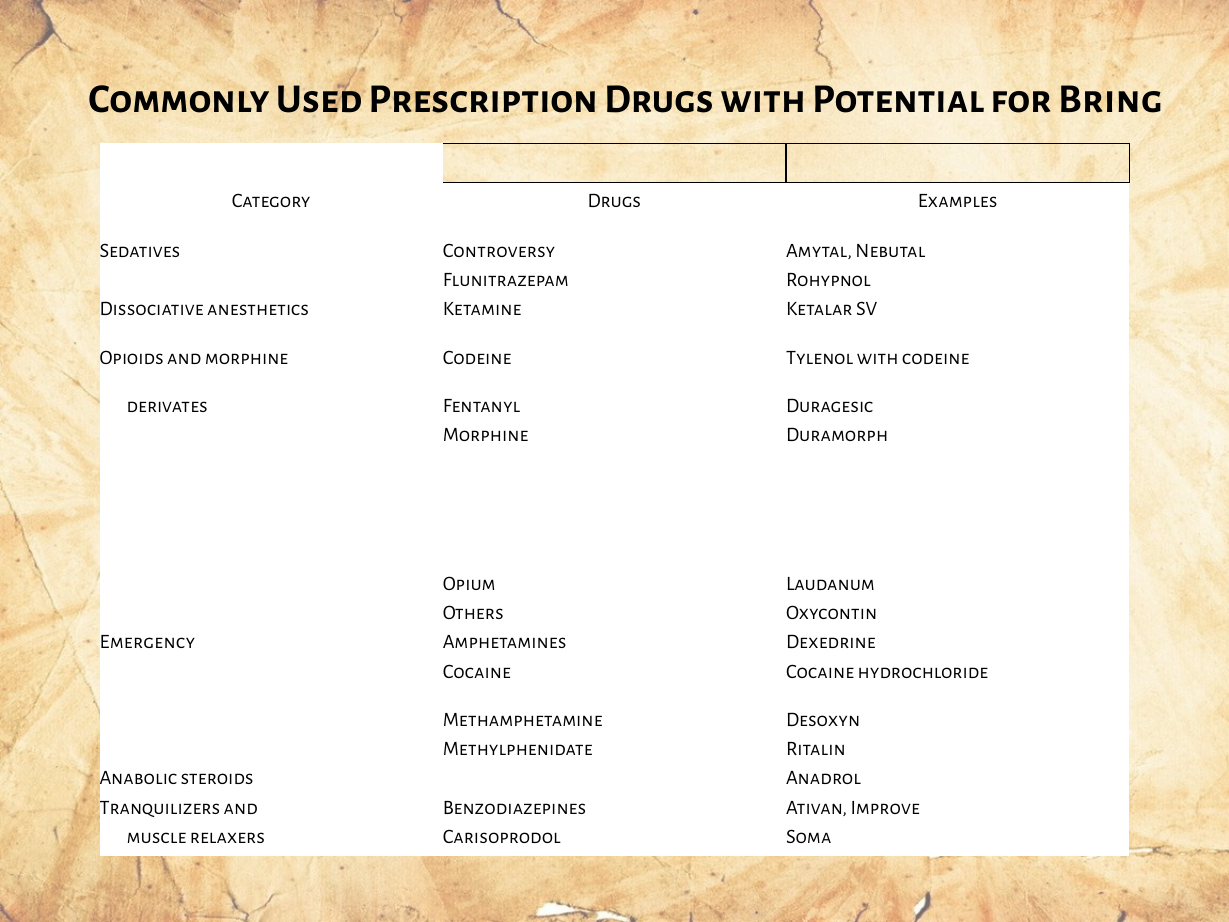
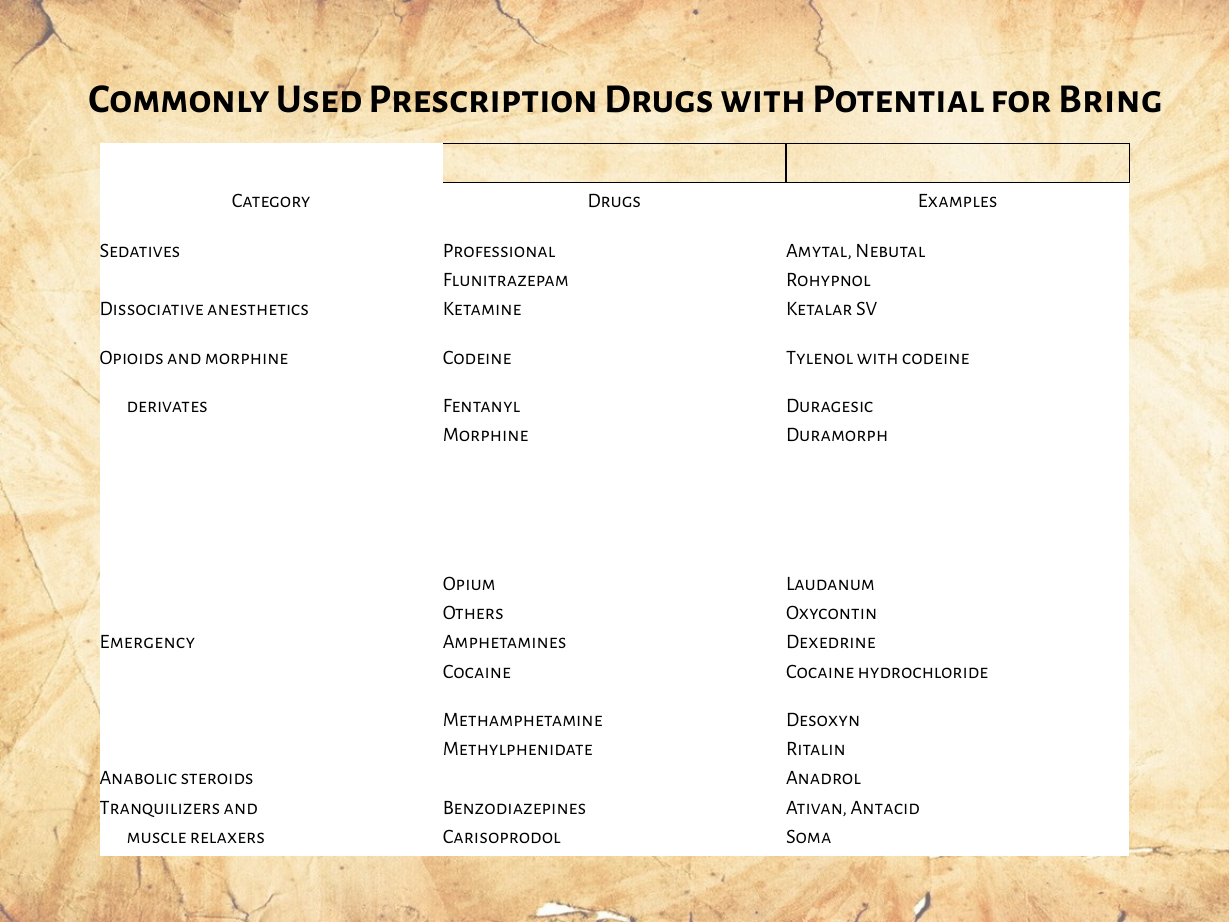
Controversy: Controversy -> Professional
Improve: Improve -> Antacid
